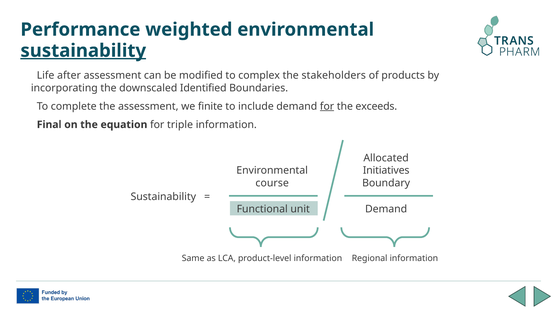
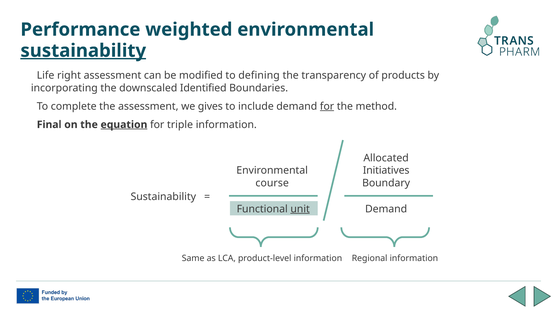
after: after -> right
complex: complex -> defining
stakeholders: stakeholders -> transparency
finite: finite -> gives
exceeds: exceeds -> method
equation underline: none -> present
unit underline: none -> present
